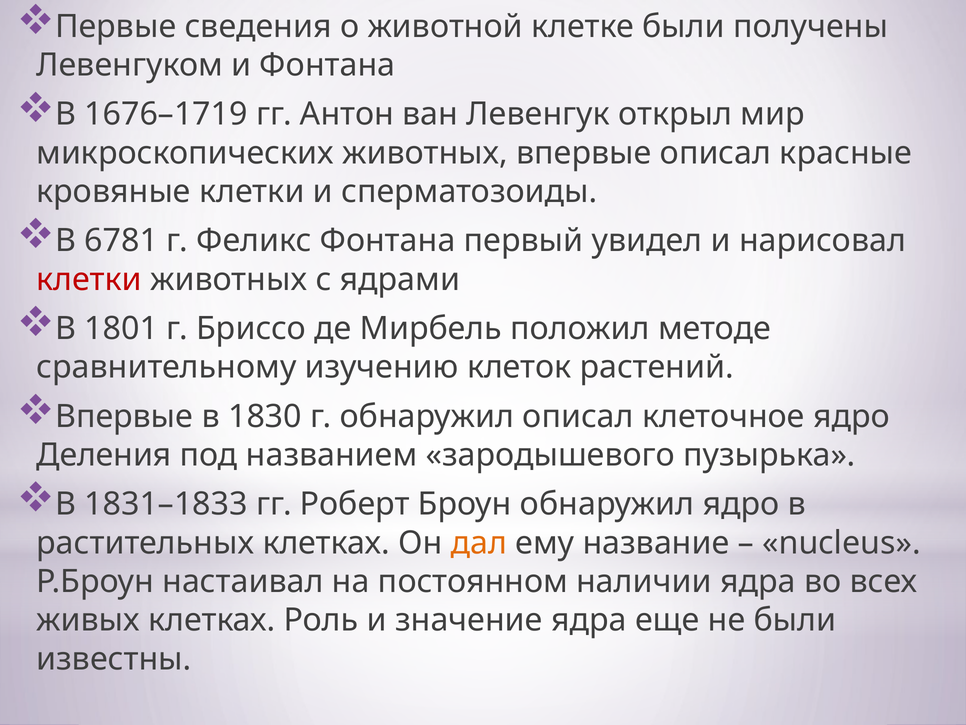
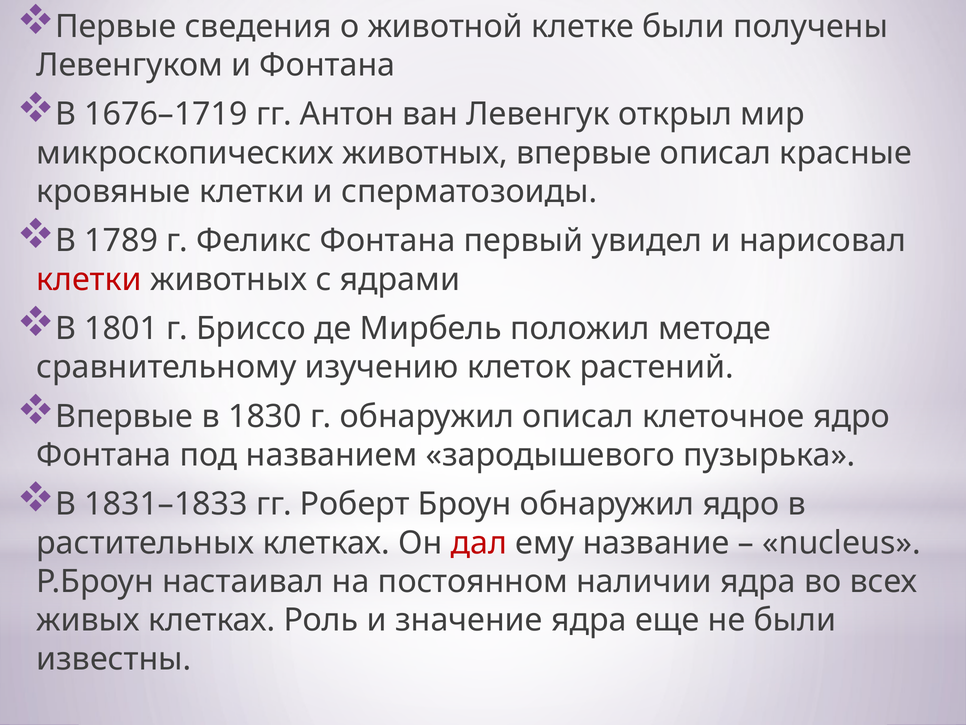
6781: 6781 -> 1789
Деления at (104, 455): Деления -> Фонтана
дал colour: orange -> red
